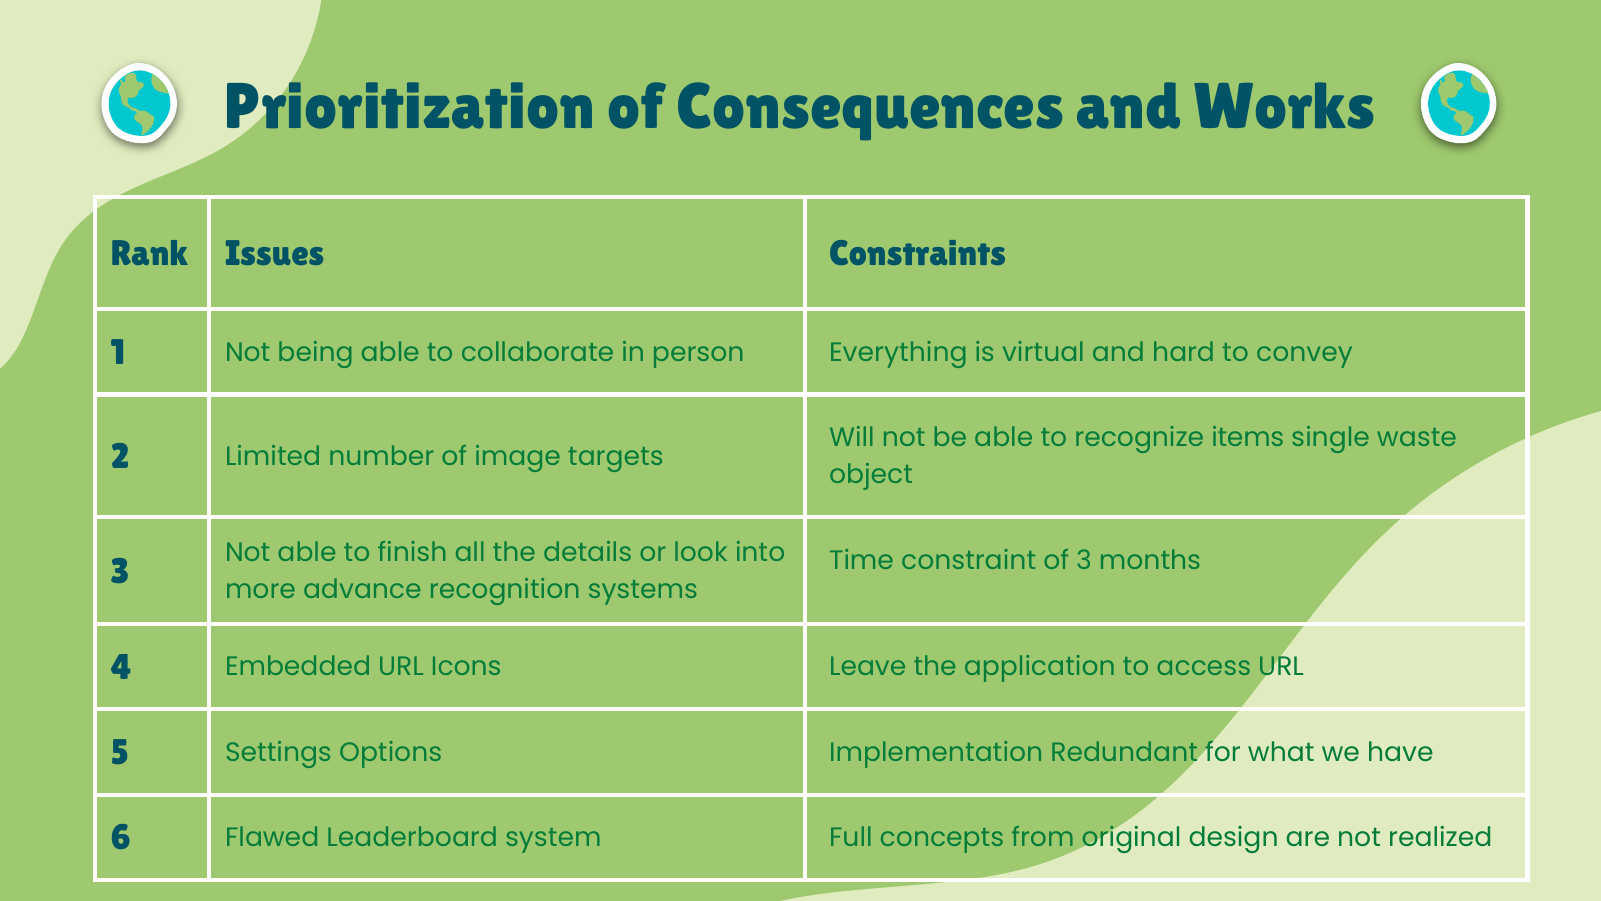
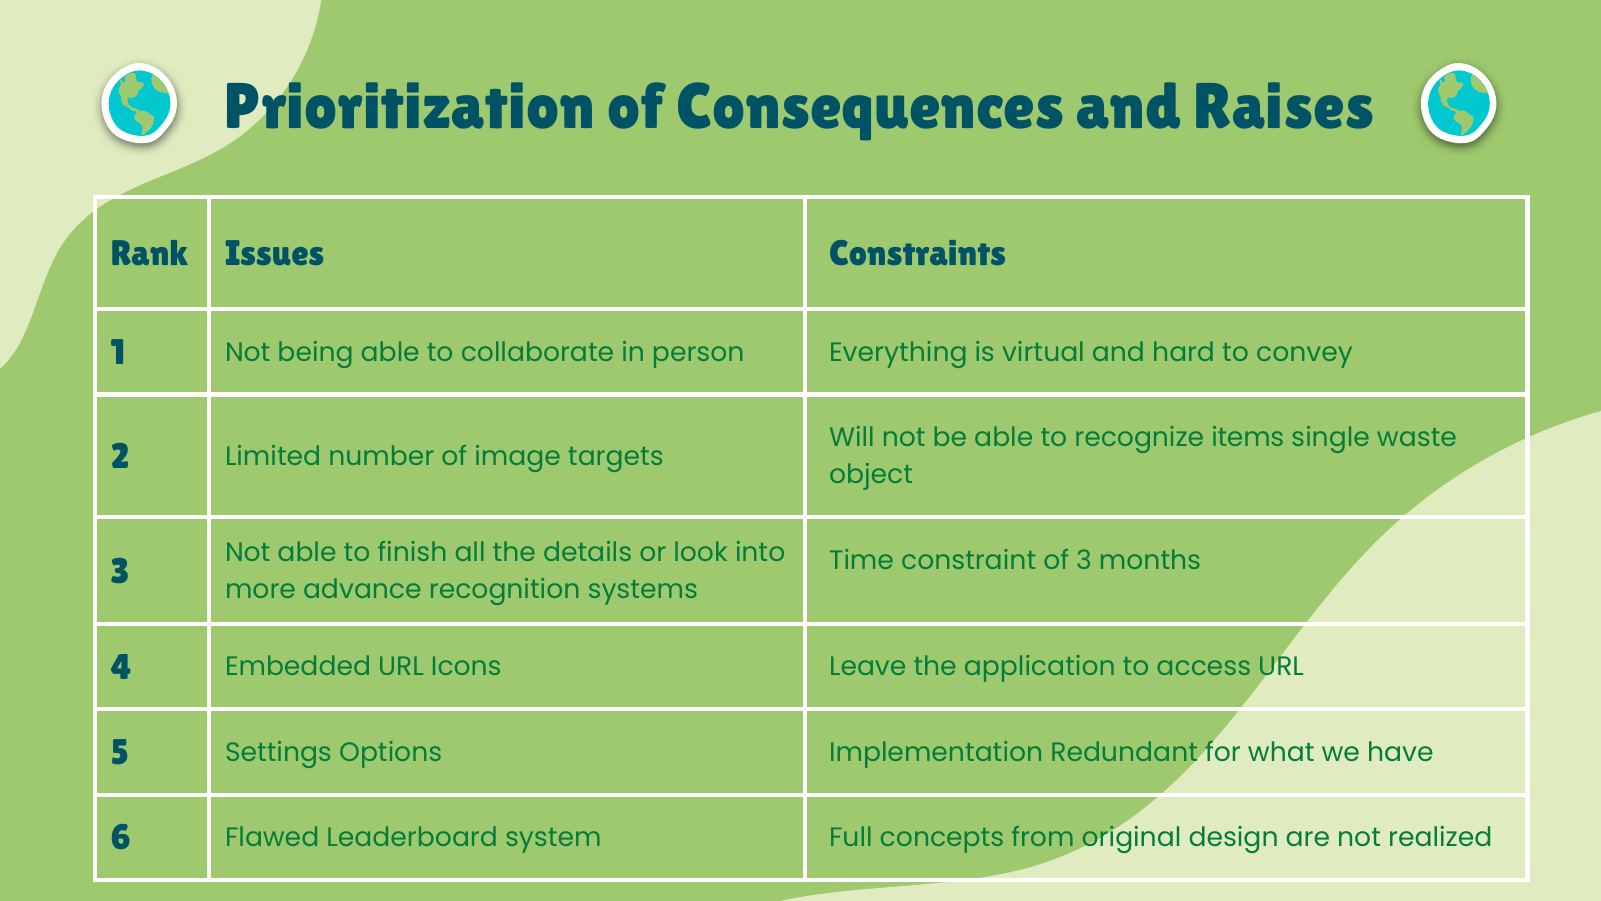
Works: Works -> Raises
